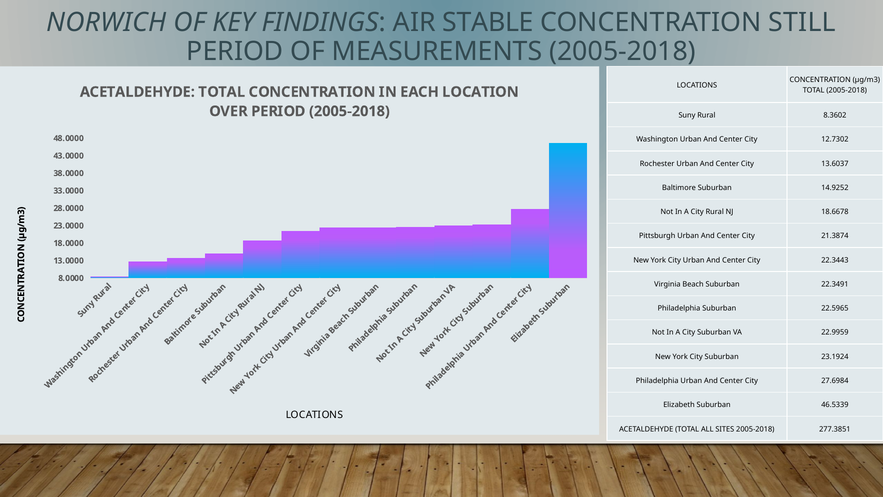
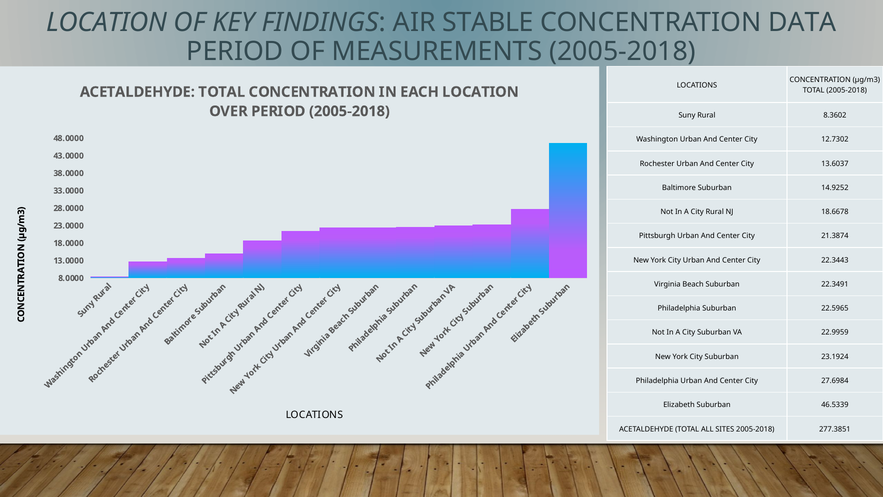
NORWICH at (106, 22): NORWICH -> LOCATION
STILL: STILL -> DATA
